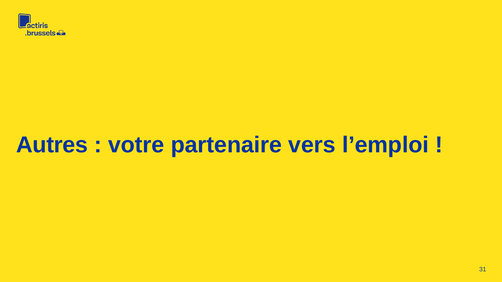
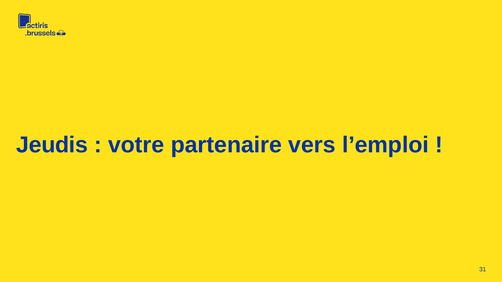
Autres: Autres -> Jeudis
